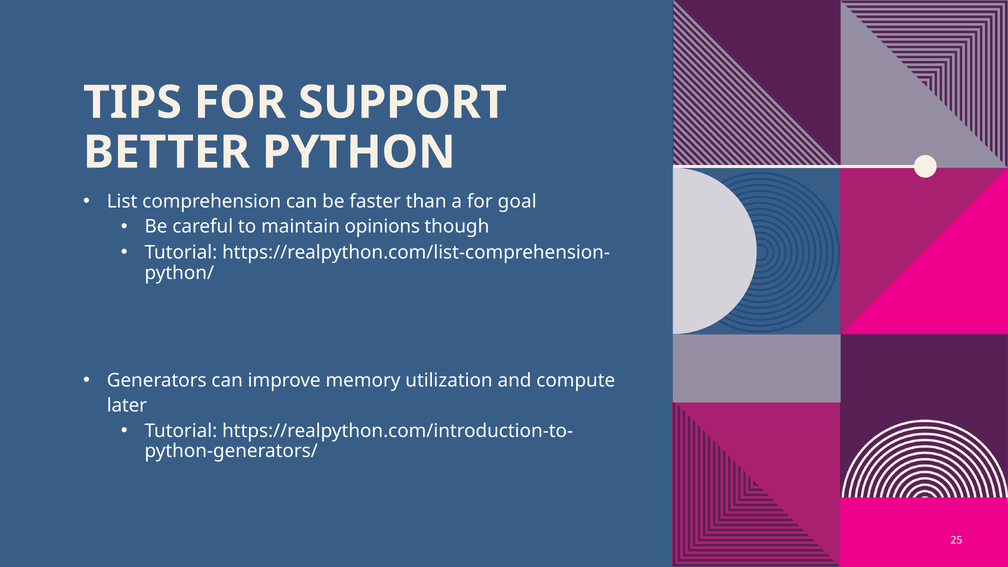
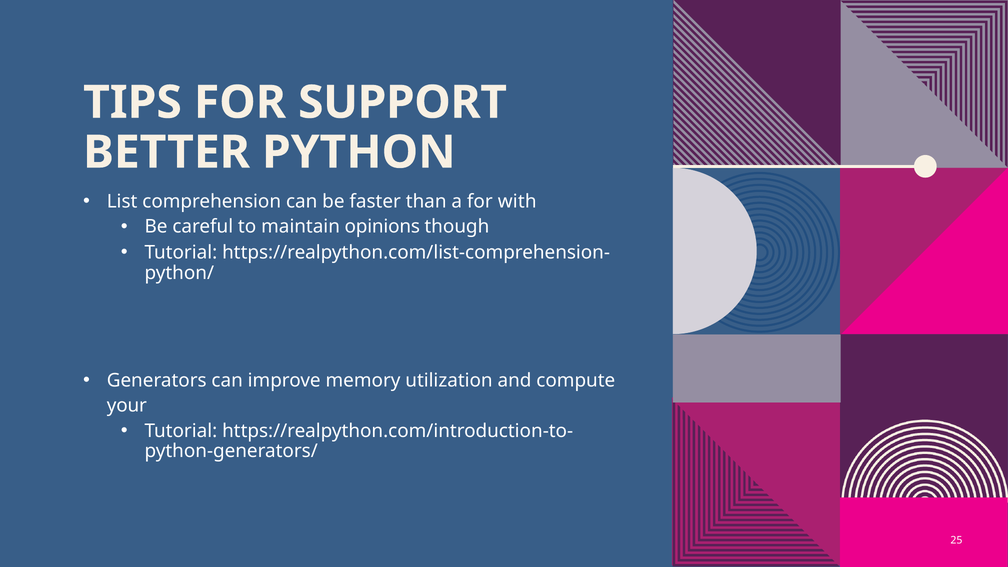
goal: goal -> with
later: later -> your
